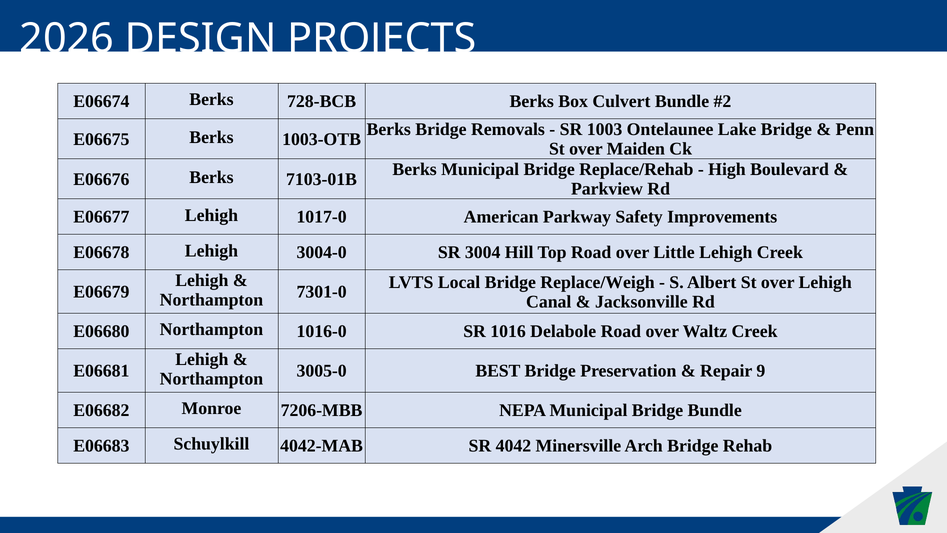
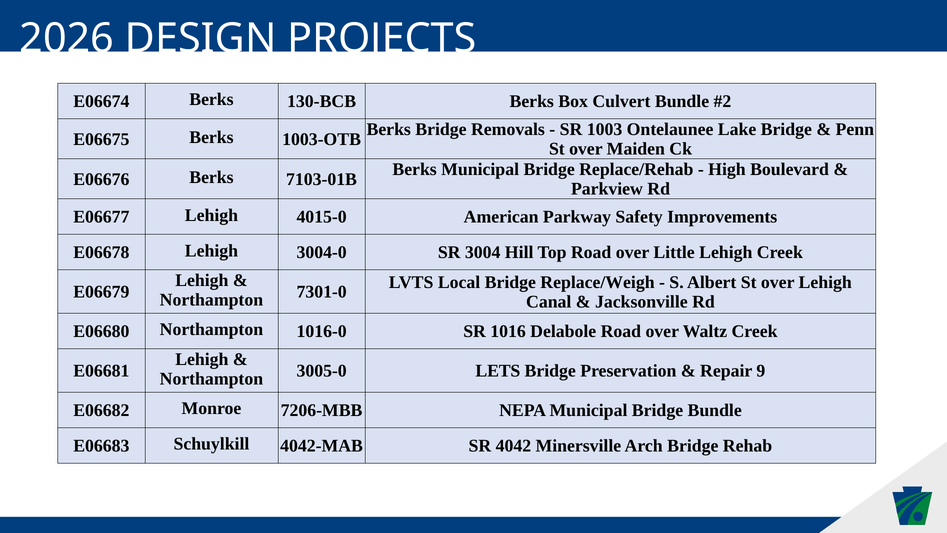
728-BCB: 728-BCB -> 130-BCB
1017-0: 1017-0 -> 4015-0
BEST: BEST -> LETS
